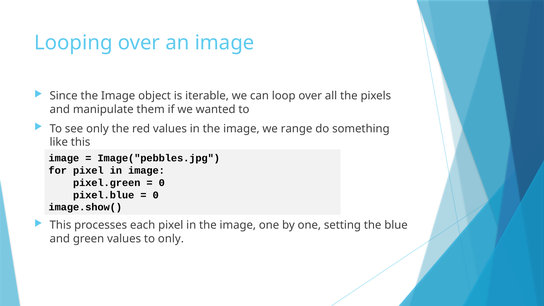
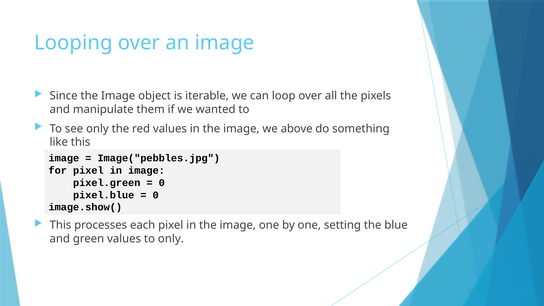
range: range -> above
